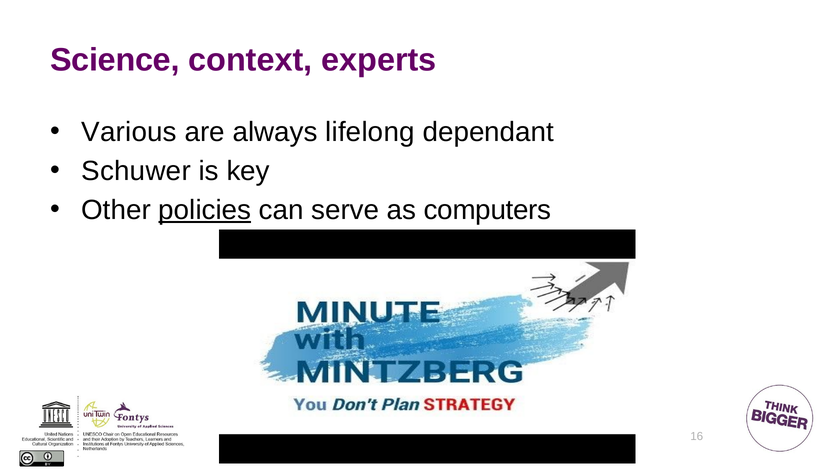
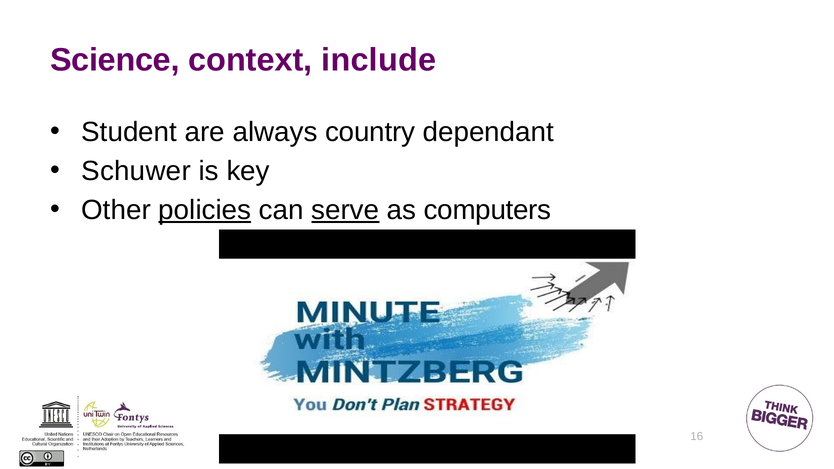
experts: experts -> include
Various: Various -> Student
lifelong: lifelong -> country
serve underline: none -> present
